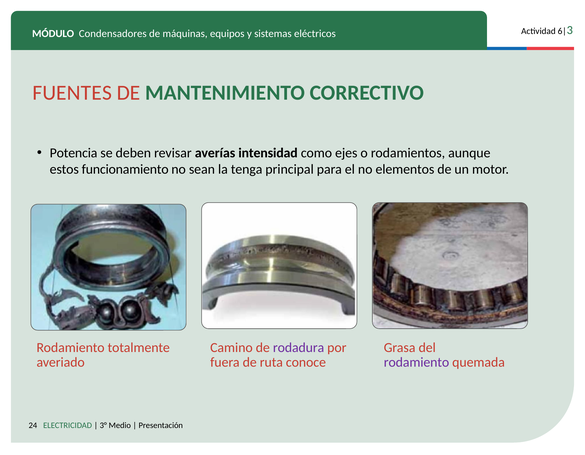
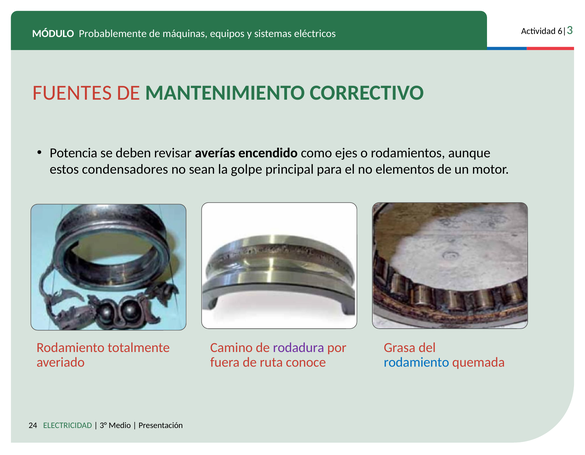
Condensadores: Condensadores -> Probablemente
intensidad: intensidad -> encendido
funcionamiento: funcionamiento -> condensadores
tenga: tenga -> golpe
rodamiento at (416, 362) colour: purple -> blue
